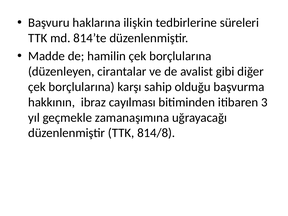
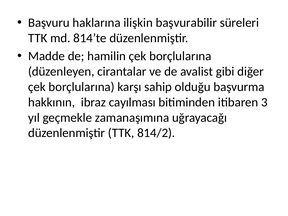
tedbirlerine: tedbirlerine -> başvurabilir
814/8: 814/8 -> 814/2
